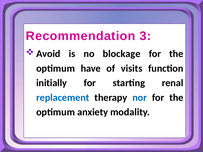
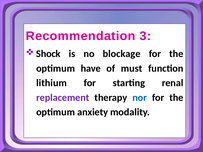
Avoid: Avoid -> Shock
visits: visits -> must
initially: initially -> lithium
replacement colour: blue -> purple
